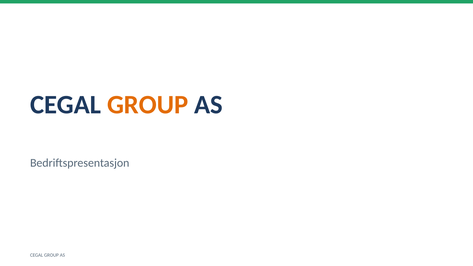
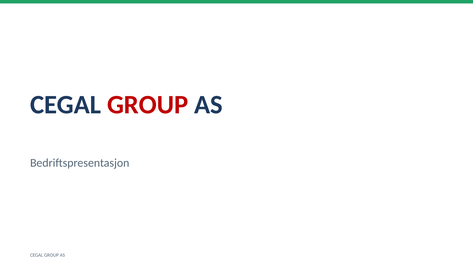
GROUP at (148, 105) colour: orange -> red
